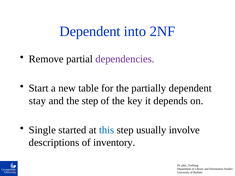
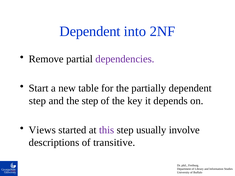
stay at (37, 101): stay -> step
Single: Single -> Views
this colour: blue -> purple
inventory: inventory -> transitive
